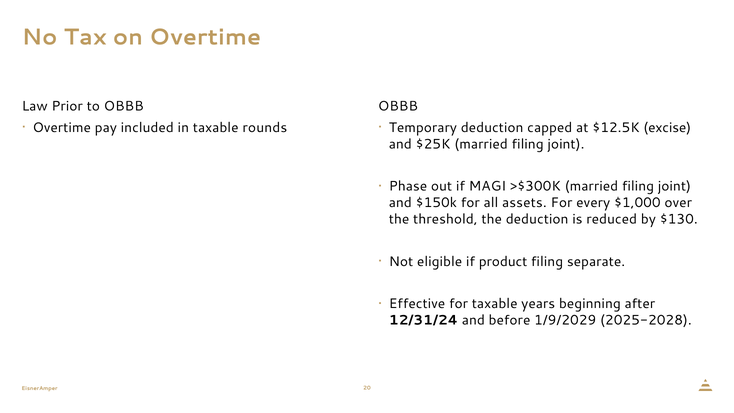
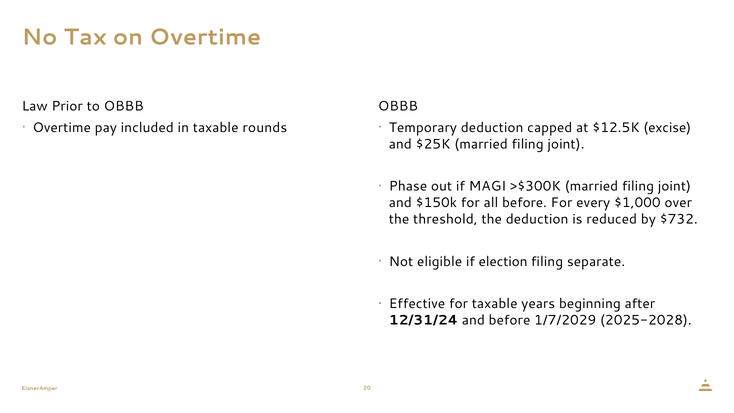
all assets: assets -> before
$130: $130 -> $732
product: product -> election
1/9/2029: 1/9/2029 -> 1/7/2029
